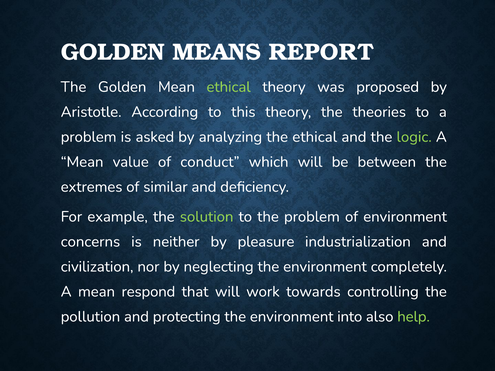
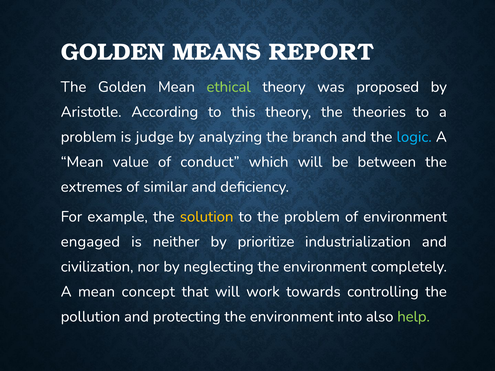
asked: asked -> judge
the ethical: ethical -> branch
logic colour: light green -> light blue
solution colour: light green -> yellow
concerns: concerns -> engaged
pleasure: pleasure -> prioritize
respond: respond -> concept
